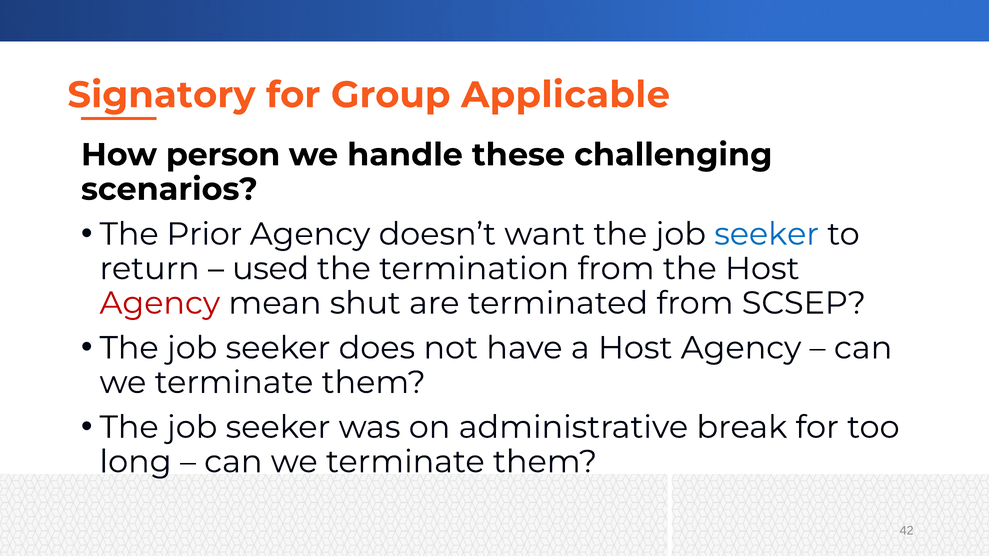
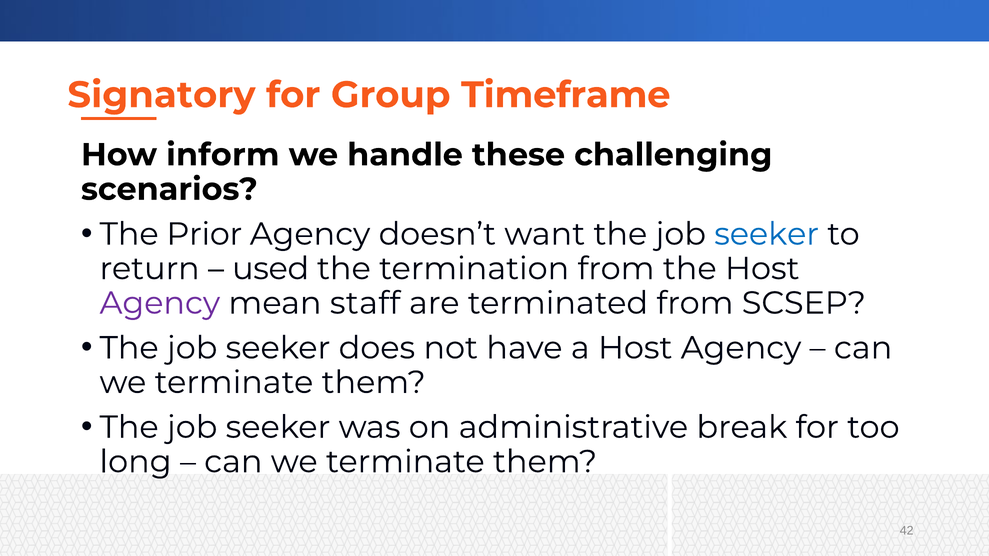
Applicable: Applicable -> Timeframe
person: person -> inform
Agency at (160, 303) colour: red -> purple
shut: shut -> staff
